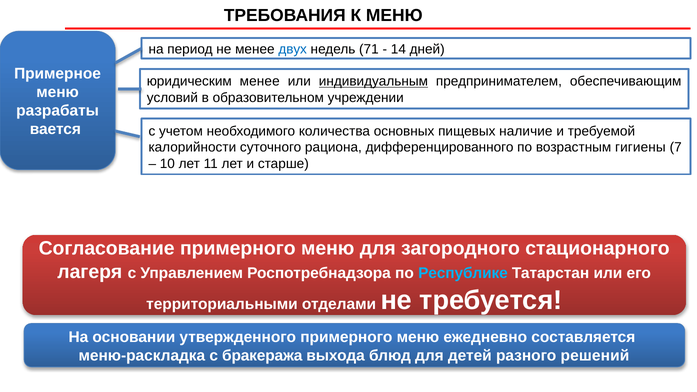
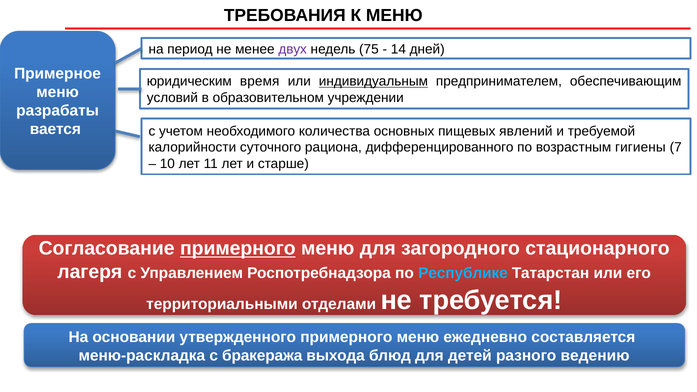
двух colour: blue -> purple
71: 71 -> 75
юридическим менее: менее -> время
наличие: наличие -> явлений
примерного at (238, 249) underline: none -> present
решений: решений -> ведению
